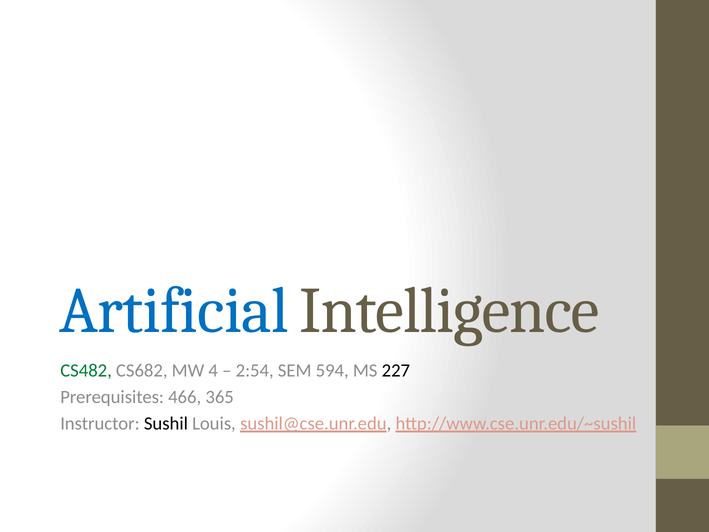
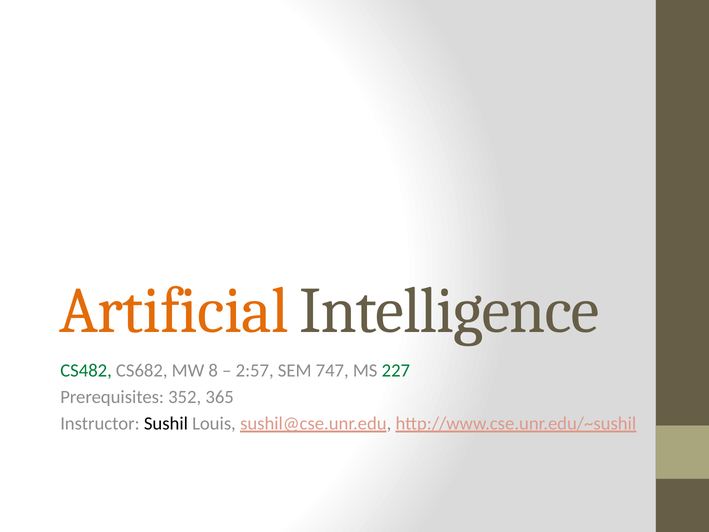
Artificial colour: blue -> orange
4: 4 -> 8
2:54: 2:54 -> 2:57
594: 594 -> 747
227 colour: black -> green
466: 466 -> 352
